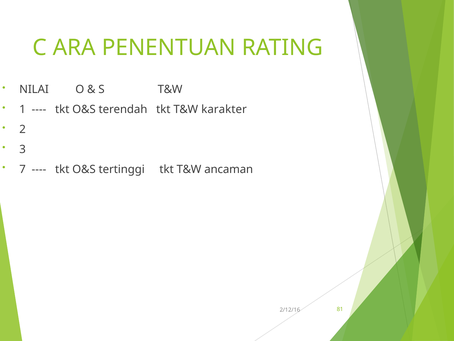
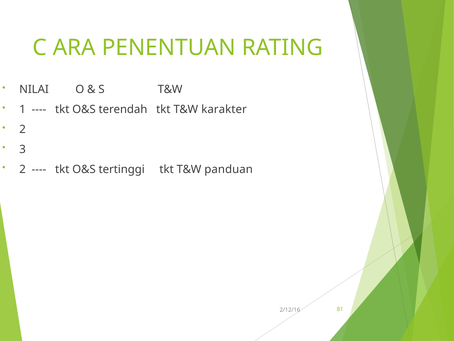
7 at (23, 169): 7 -> 2
ancaman: ancaman -> panduan
